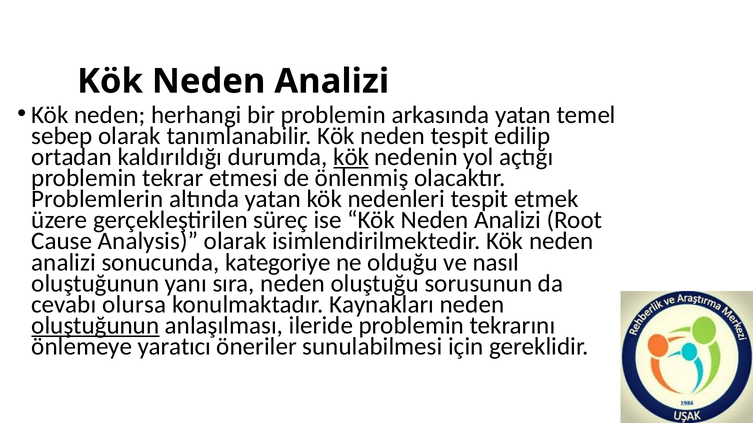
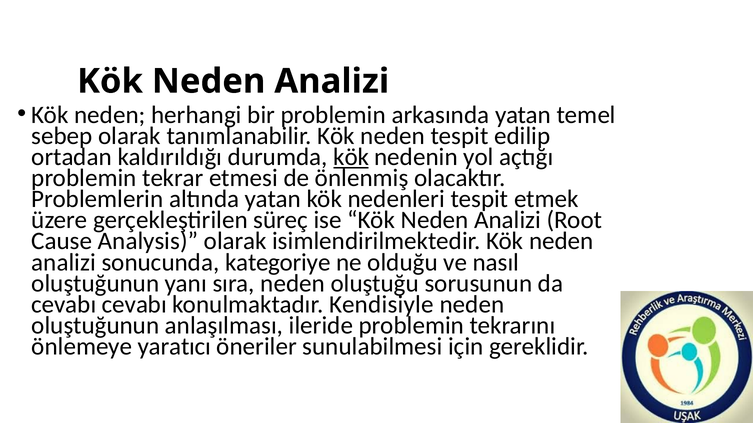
cevabı olursa: olursa -> cevabı
Kaynakları: Kaynakları -> Kendisiyle
oluştuğunun at (95, 326) underline: present -> none
